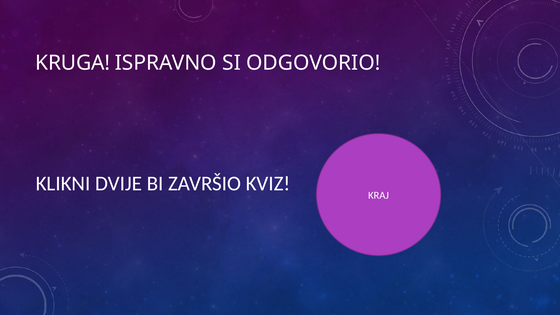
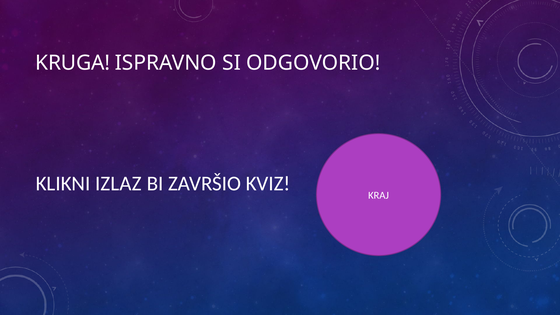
DVIJE: DVIJE -> IZLAZ
